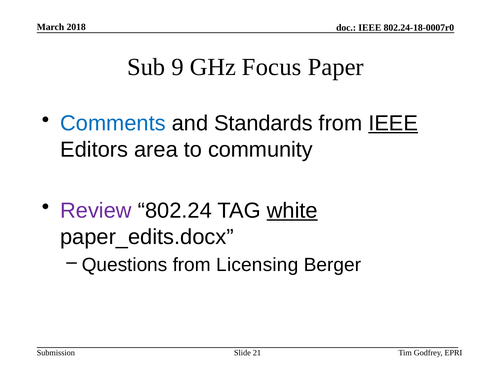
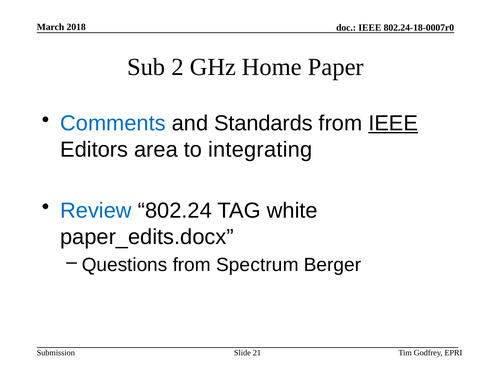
9: 9 -> 2
Focus: Focus -> Home
community: community -> integrating
Review colour: purple -> blue
white underline: present -> none
Licensing: Licensing -> Spectrum
